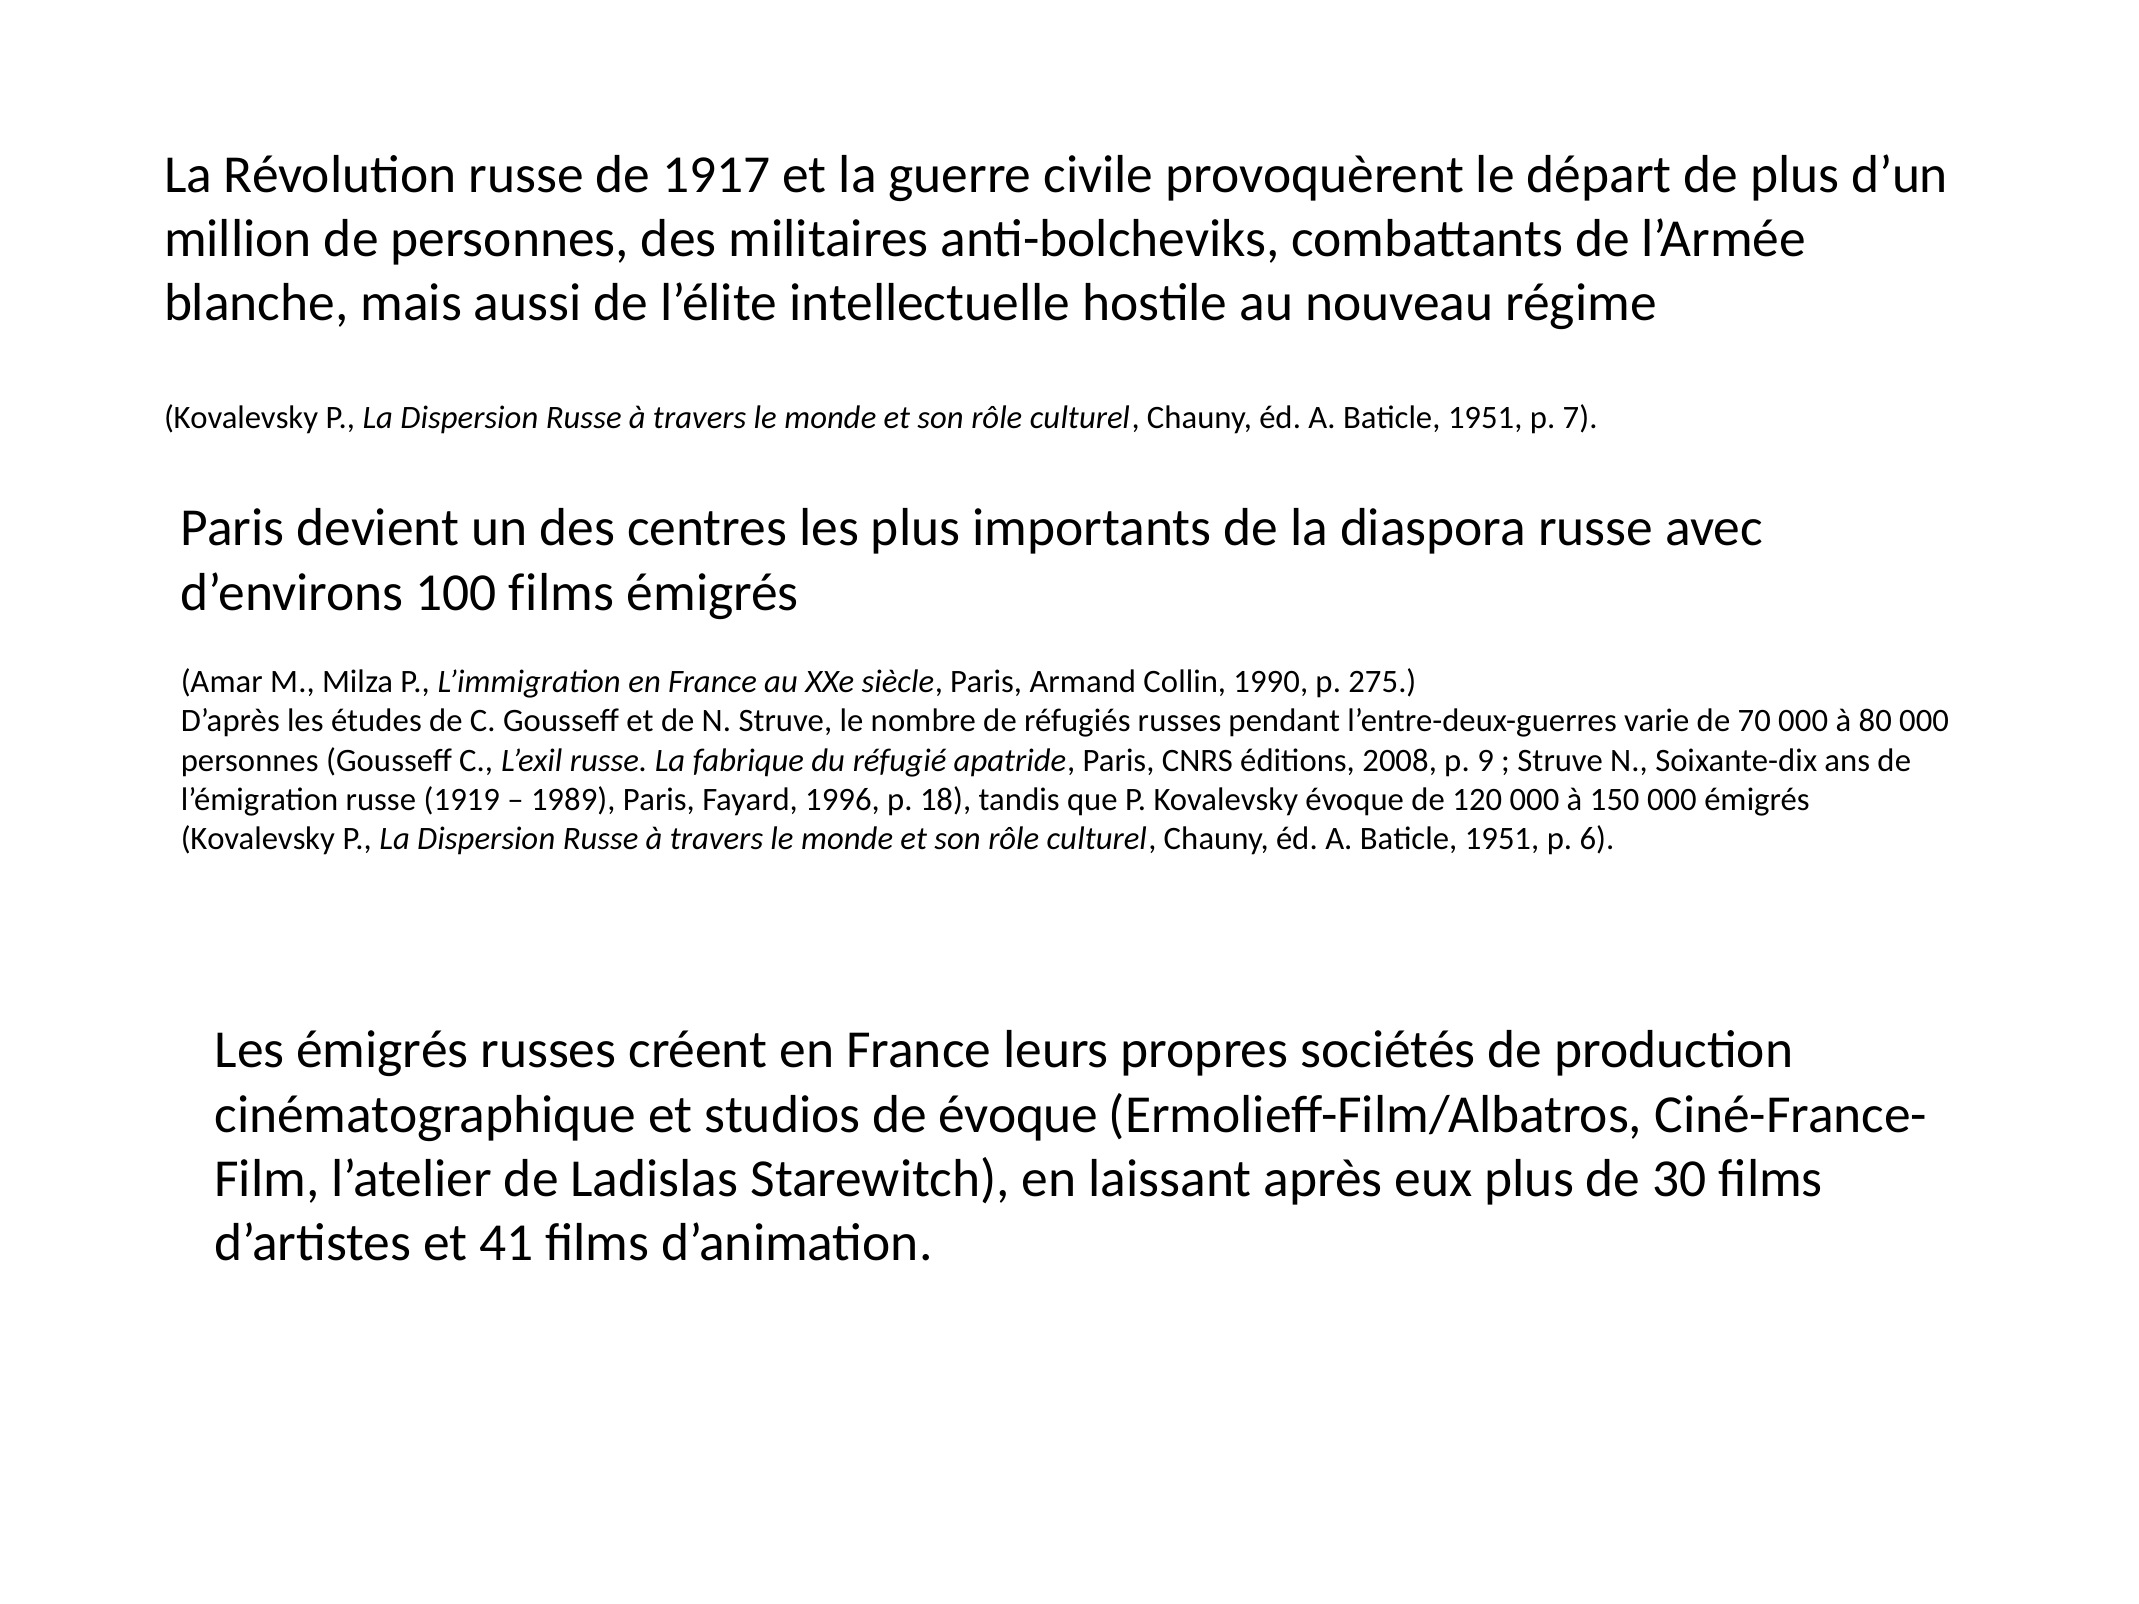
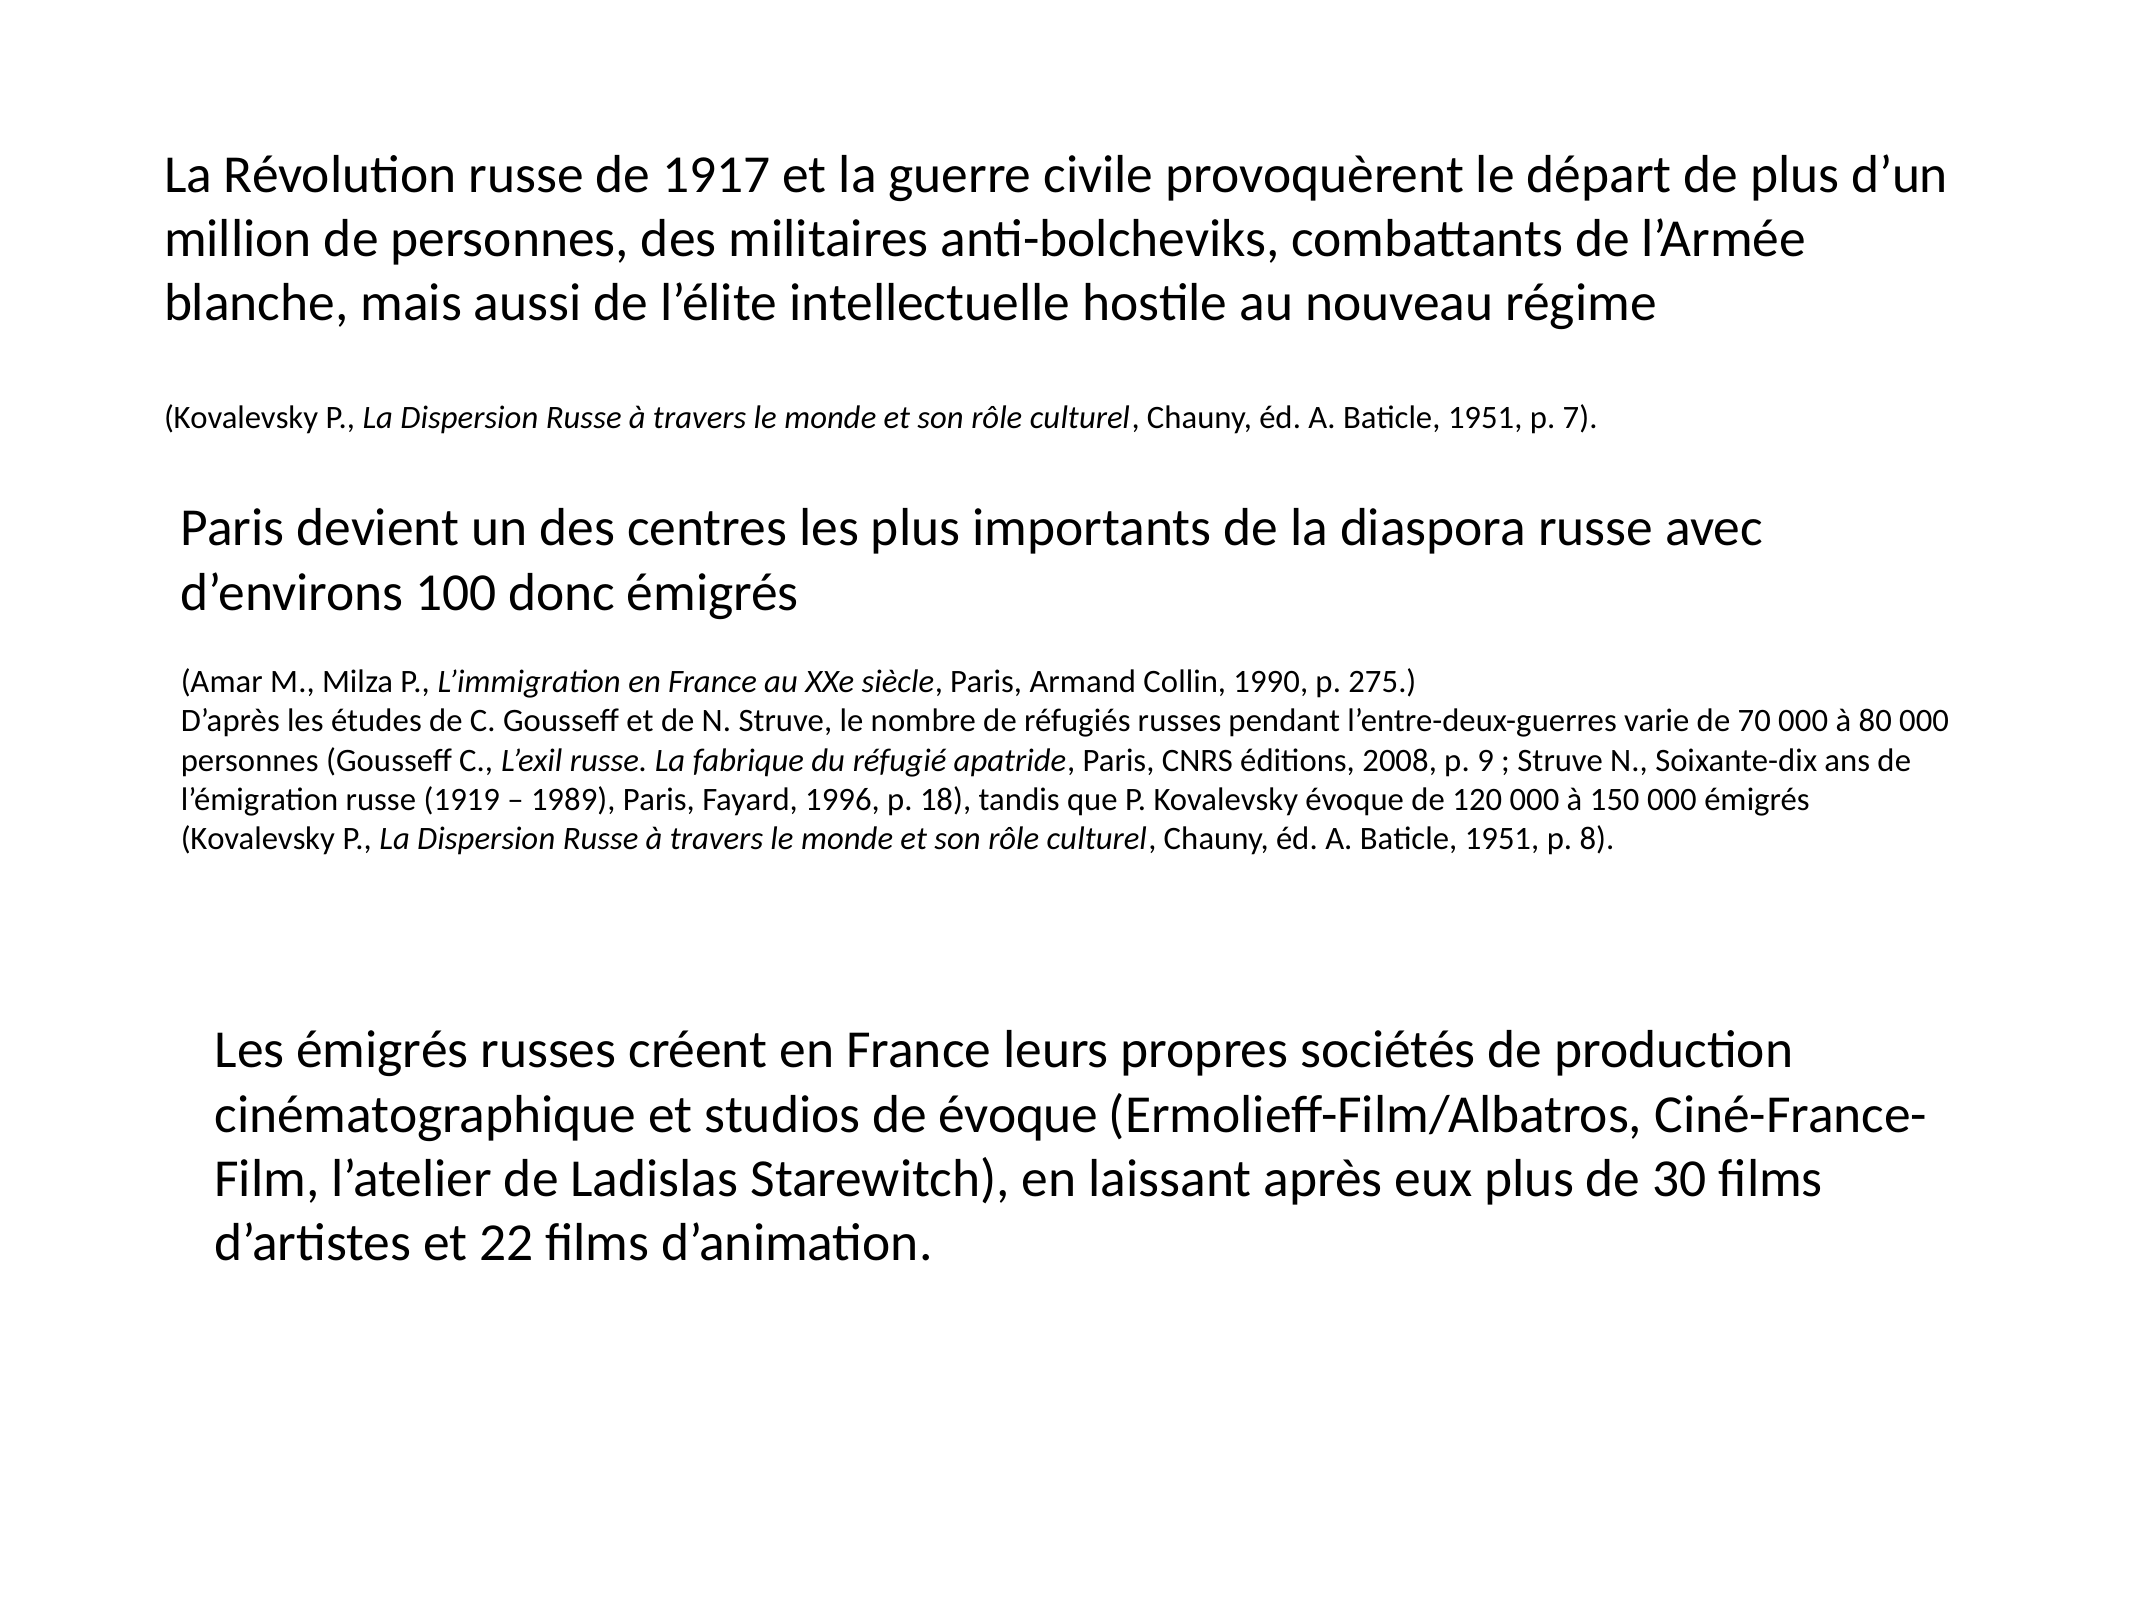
100 films: films -> donc
6: 6 -> 8
41: 41 -> 22
